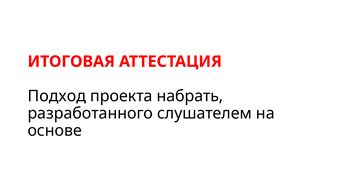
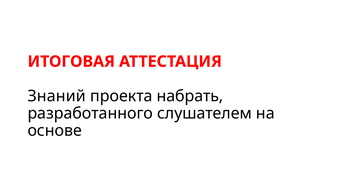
Подход: Подход -> Знаний
